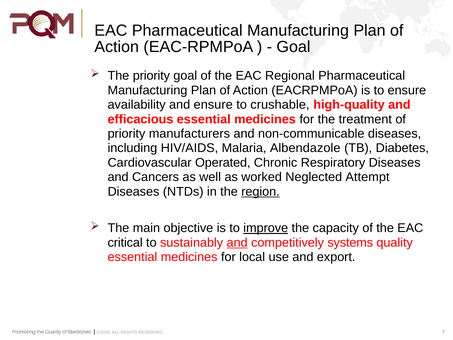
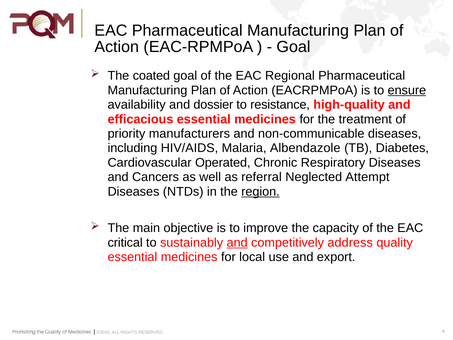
The priority: priority -> coated
ensure at (407, 90) underline: none -> present
and ensure: ensure -> dossier
crushable: crushable -> resistance
worked: worked -> referral
improve underline: present -> none
systems: systems -> address
